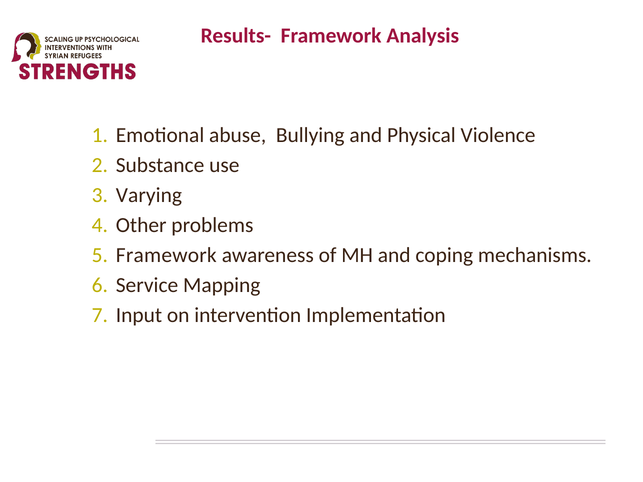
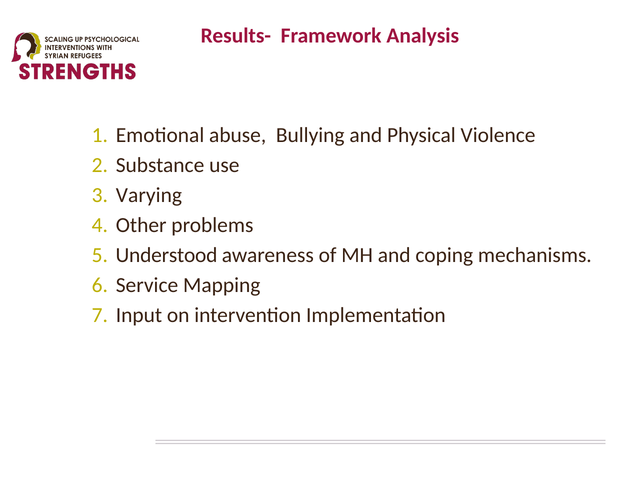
Framework at (166, 255): Framework -> Understood
